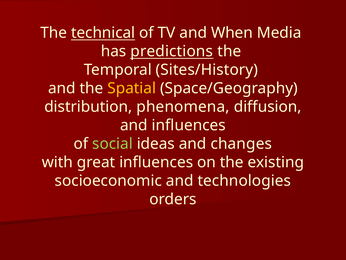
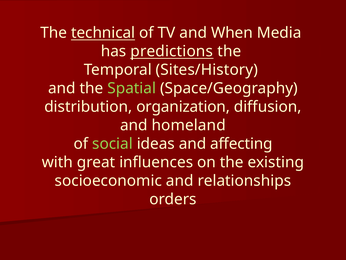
Spatial colour: yellow -> light green
phenomena: phenomena -> organization
and influences: influences -> homeland
changes: changes -> affecting
technologies: technologies -> relationships
